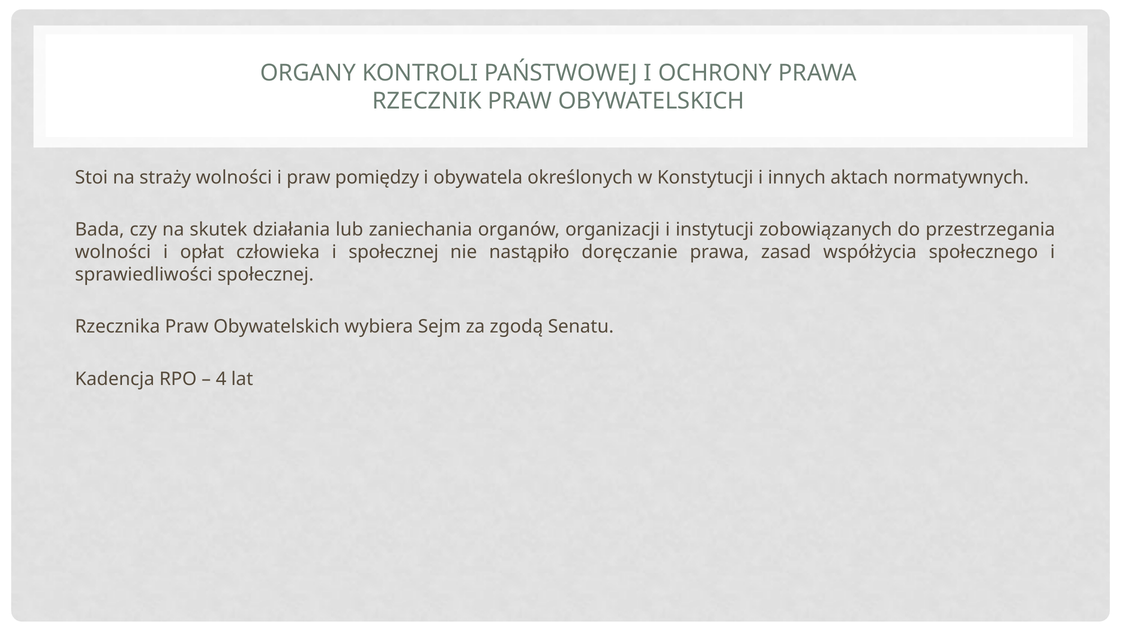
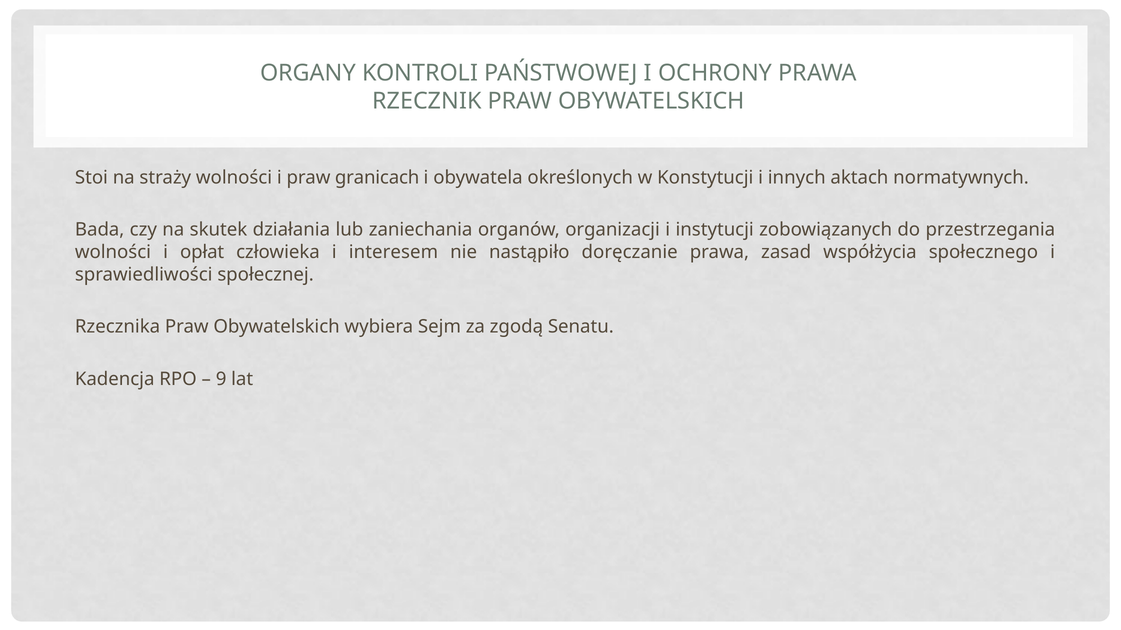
pomiędzy: pomiędzy -> granicach
i społecznej: społecznej -> interesem
4: 4 -> 9
